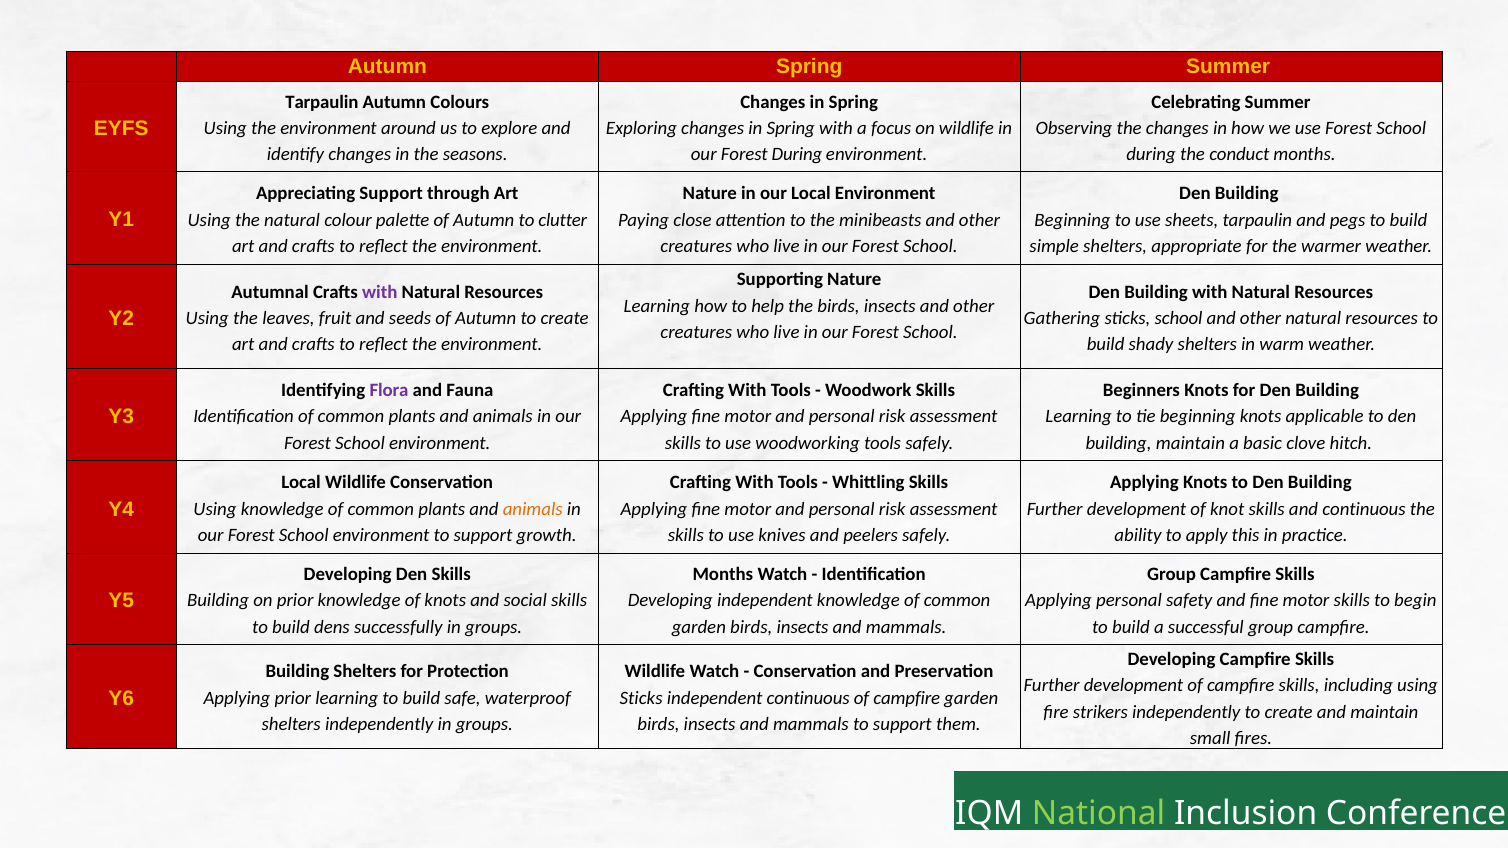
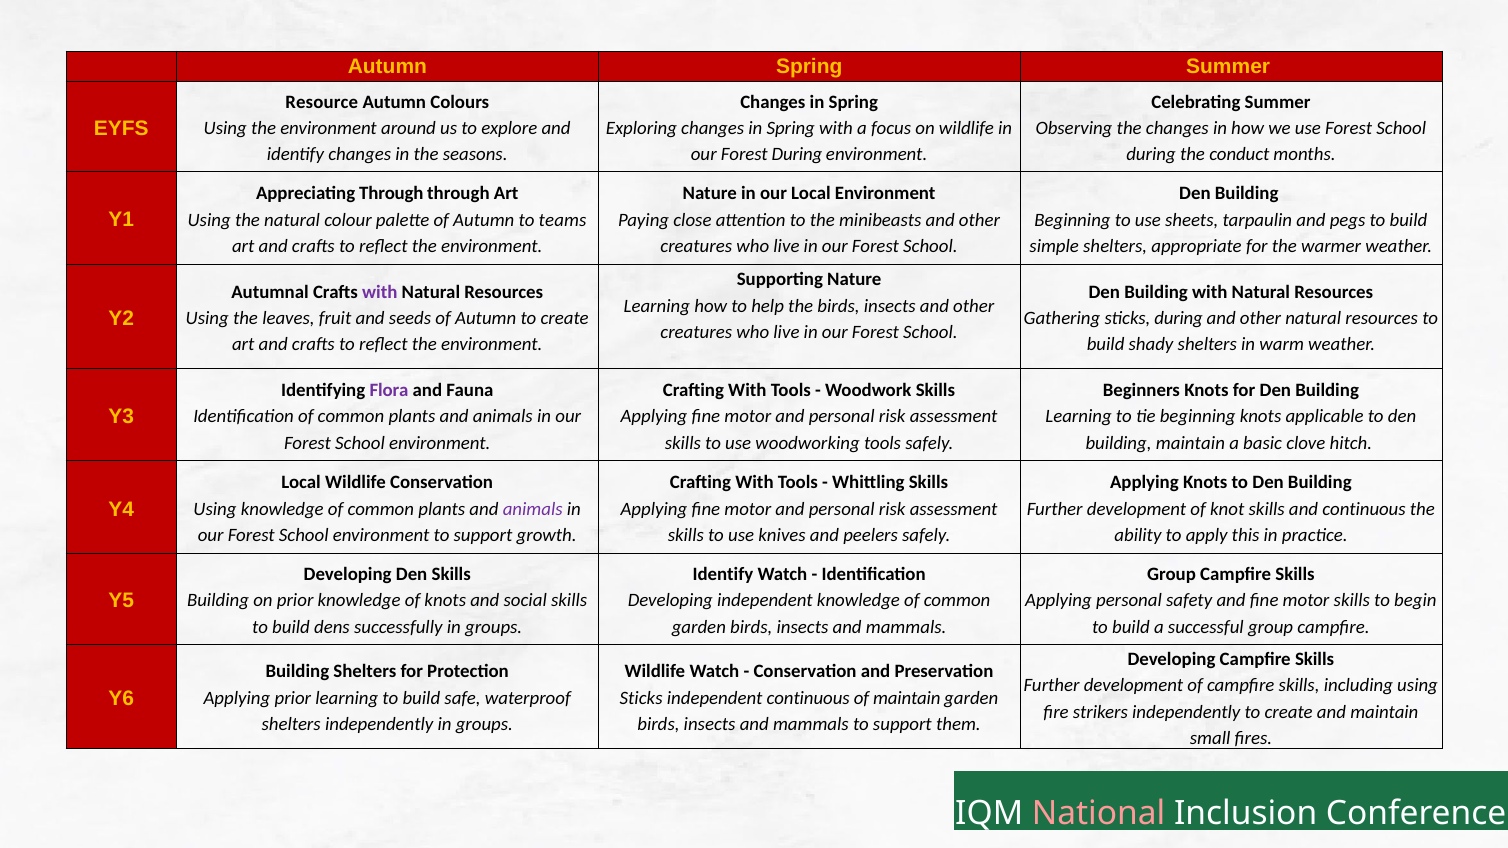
Tarpaulin at (322, 102): Tarpaulin -> Resource
Appreciating Support: Support -> Through
clutter: clutter -> teams
sticks school: school -> during
animals at (533, 509) colour: orange -> purple
Months at (723, 575): Months -> Identify
campfire at (907, 698): campfire -> maintain
National colour: light green -> pink
